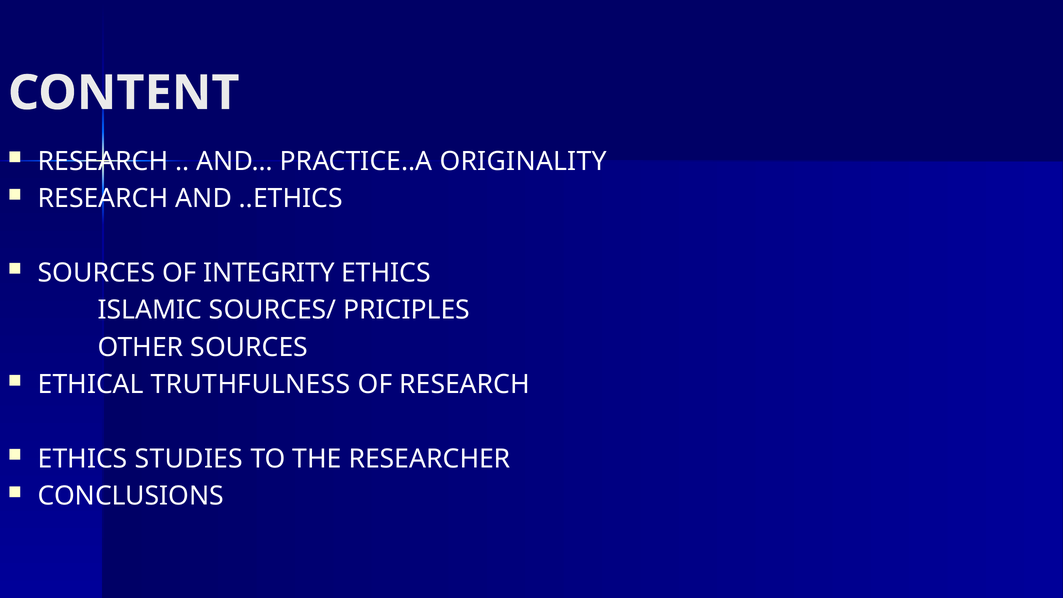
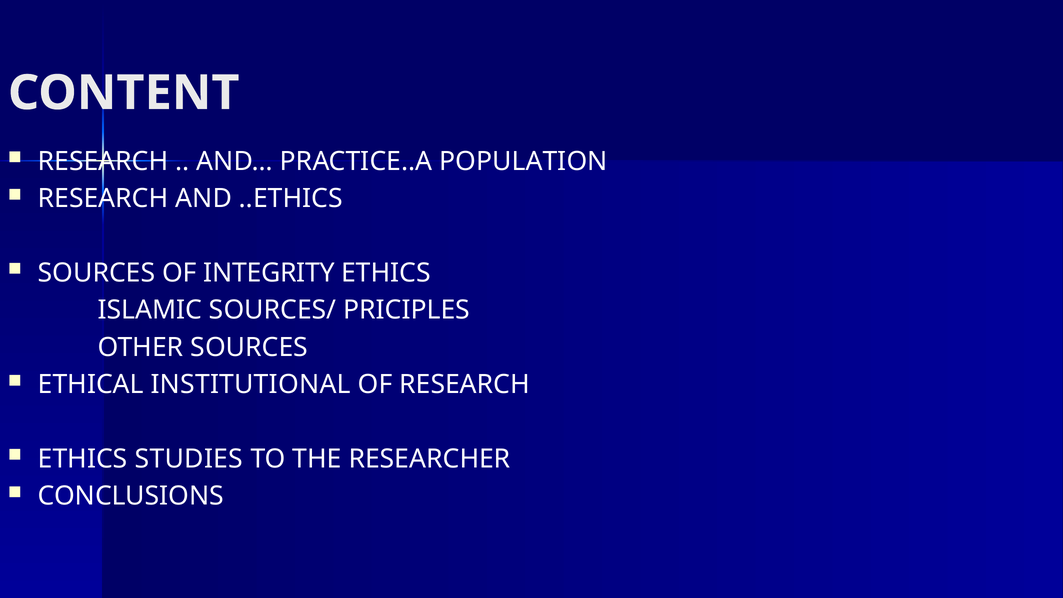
ORIGINALITY: ORIGINALITY -> POPULATION
TRUTHFULNESS: TRUTHFULNESS -> INSTITUTIONAL
